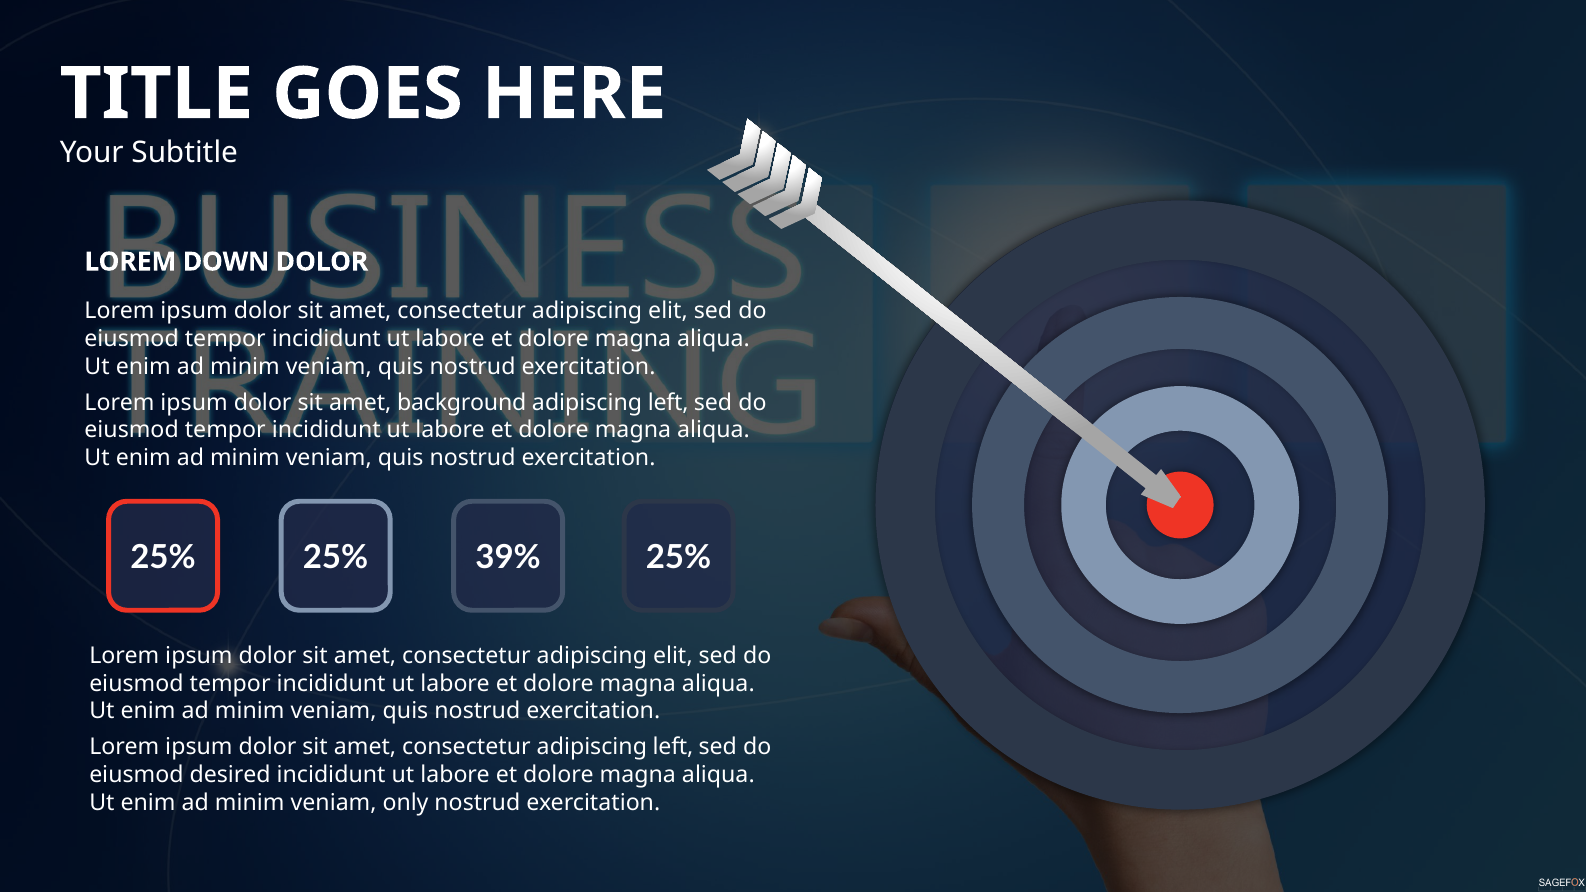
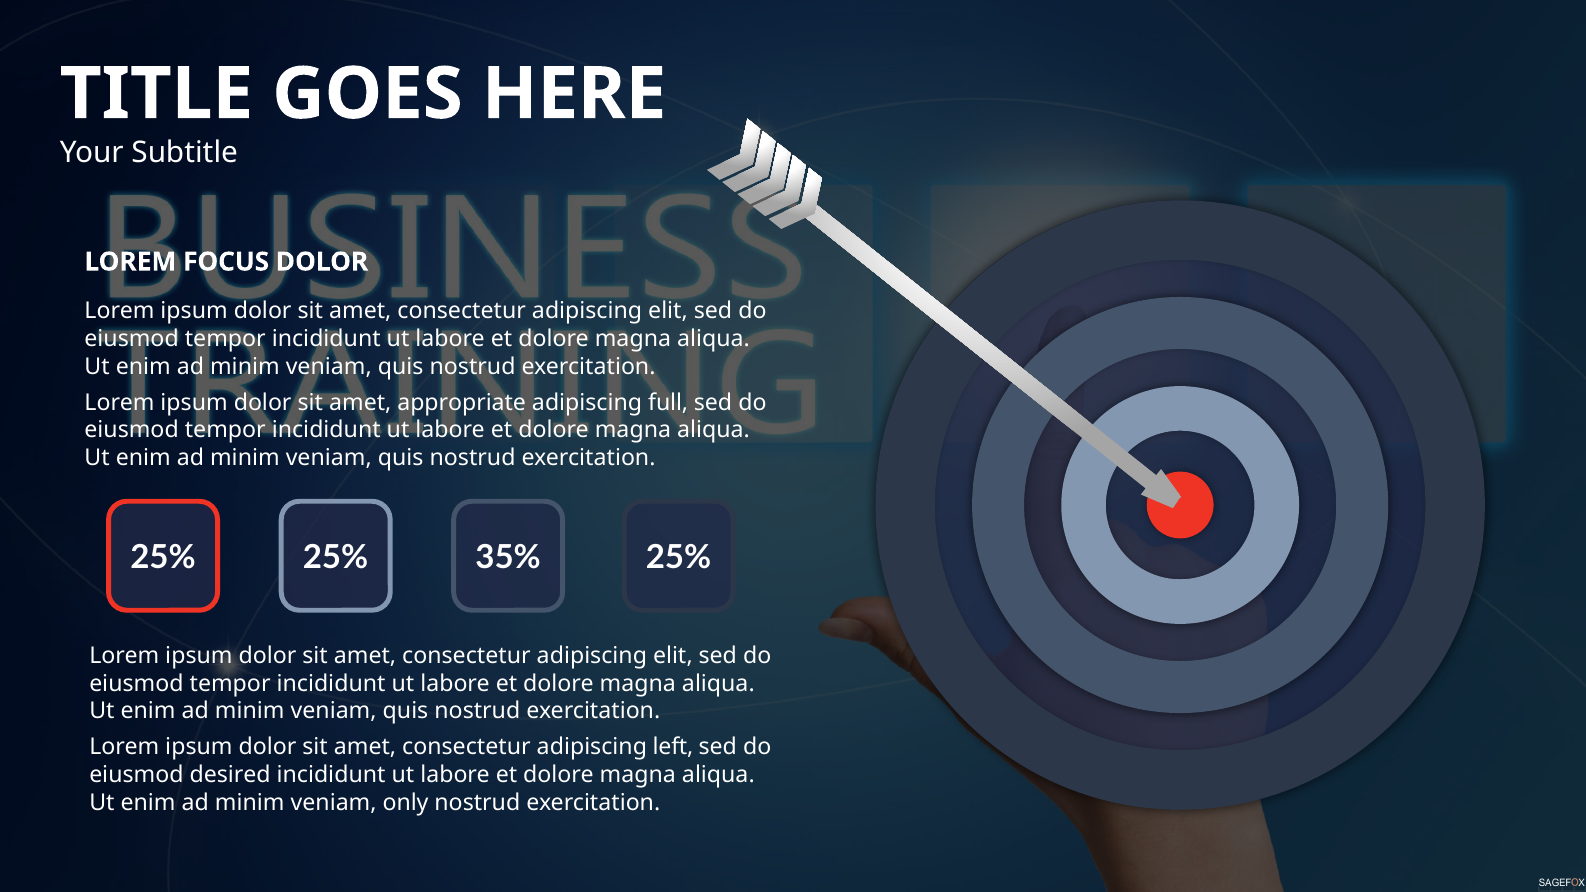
DOWN: DOWN -> FOCUS
background: background -> appropriate
left at (668, 402): left -> full
39%: 39% -> 35%
